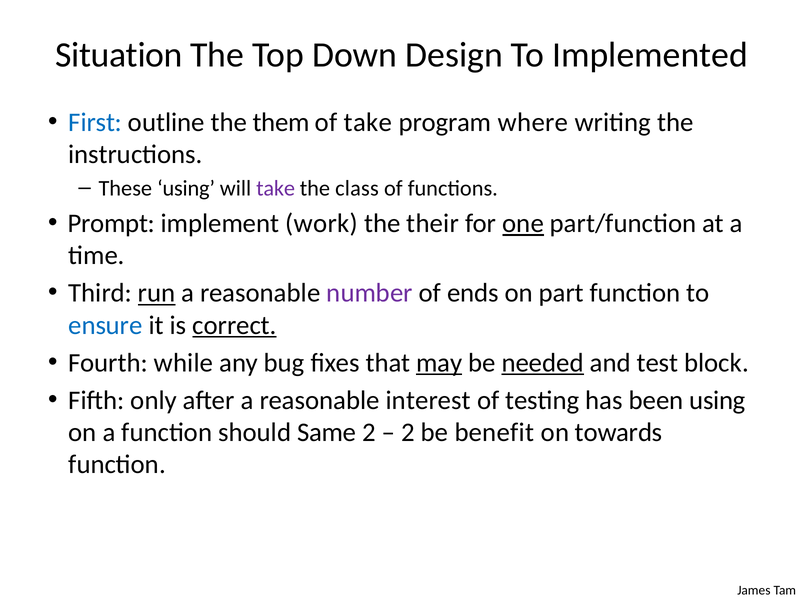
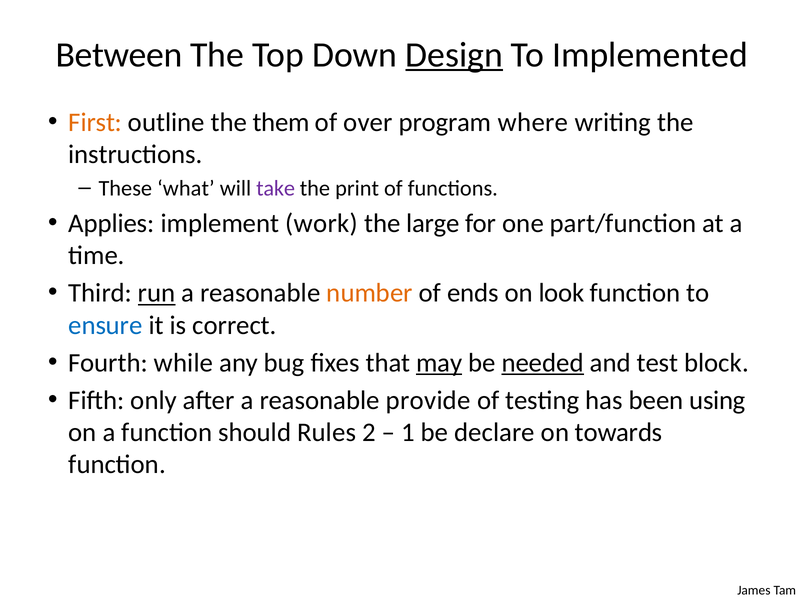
Situation: Situation -> Between
Design underline: none -> present
First colour: blue -> orange
of take: take -> over
These using: using -> what
class: class -> print
Prompt: Prompt -> Applies
their: their -> large
one underline: present -> none
number colour: purple -> orange
part: part -> look
correct underline: present -> none
interest: interest -> provide
Same: Same -> Rules
2 at (408, 432): 2 -> 1
benefit: benefit -> declare
